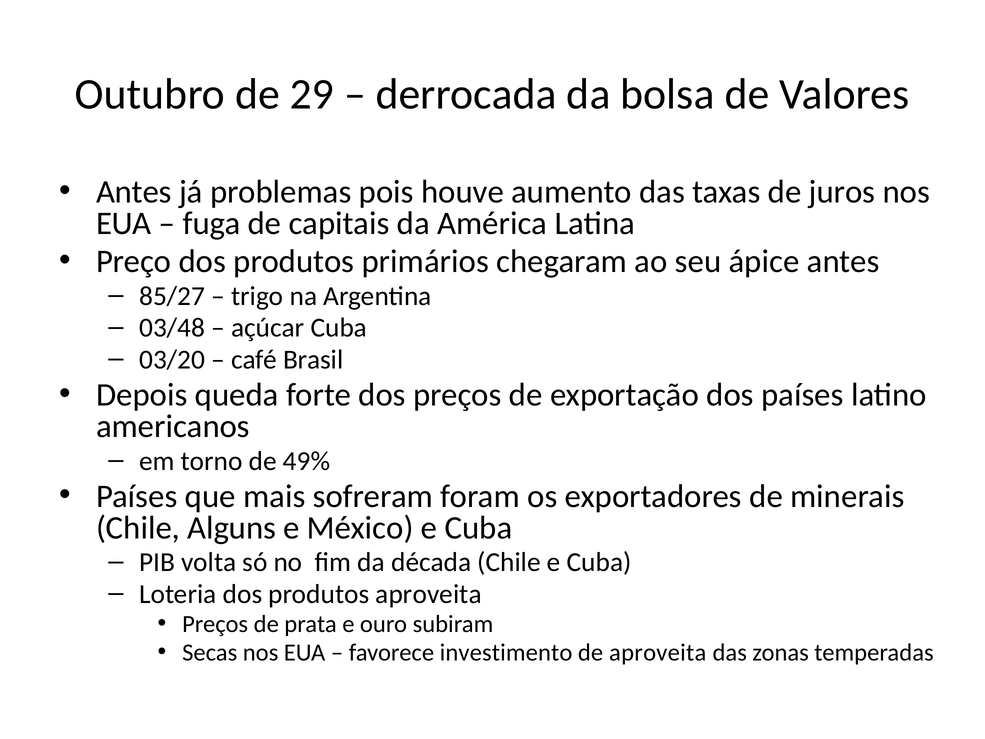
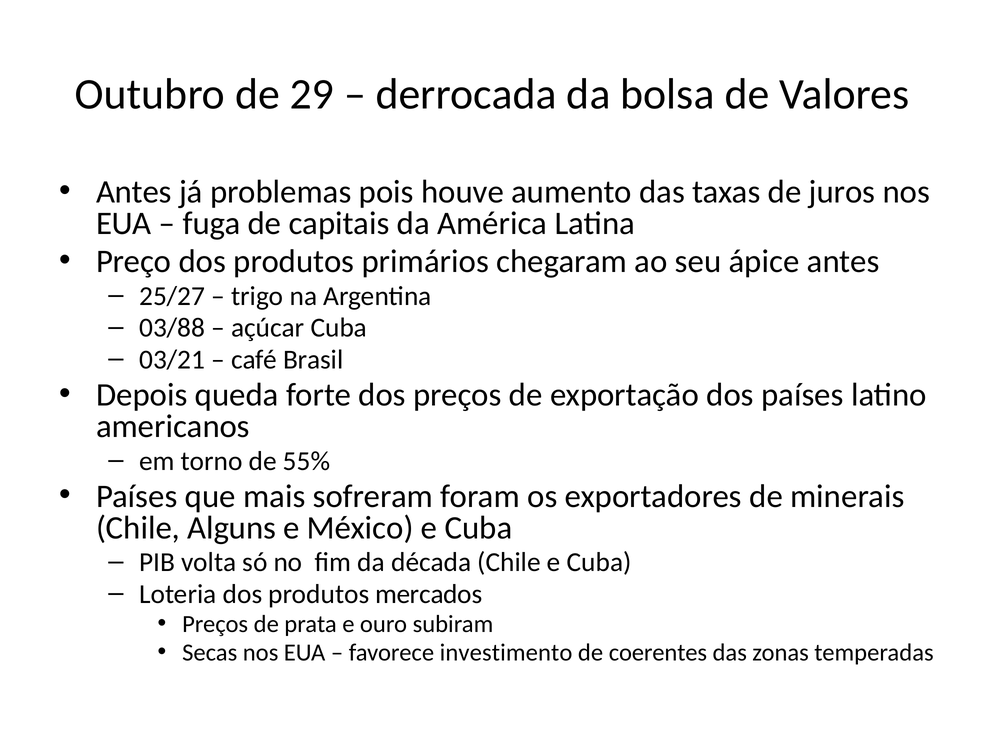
85/27: 85/27 -> 25/27
03/48: 03/48 -> 03/88
03/20: 03/20 -> 03/21
49%: 49% -> 55%
produtos aproveita: aproveita -> mercados
de aproveita: aproveita -> coerentes
